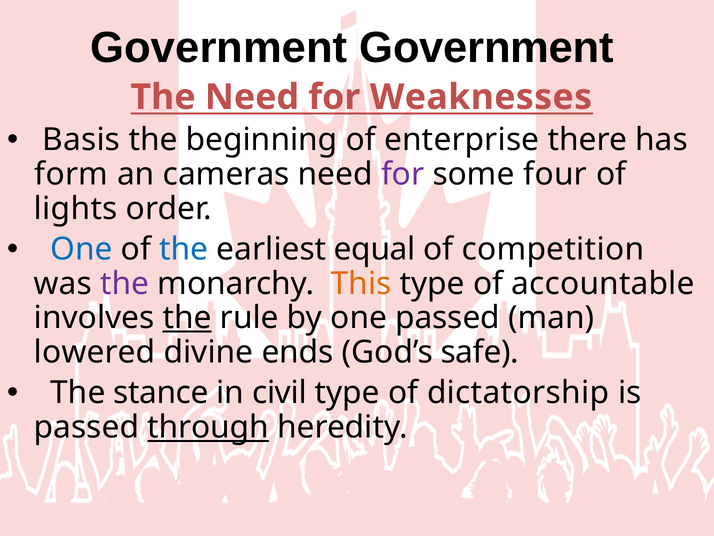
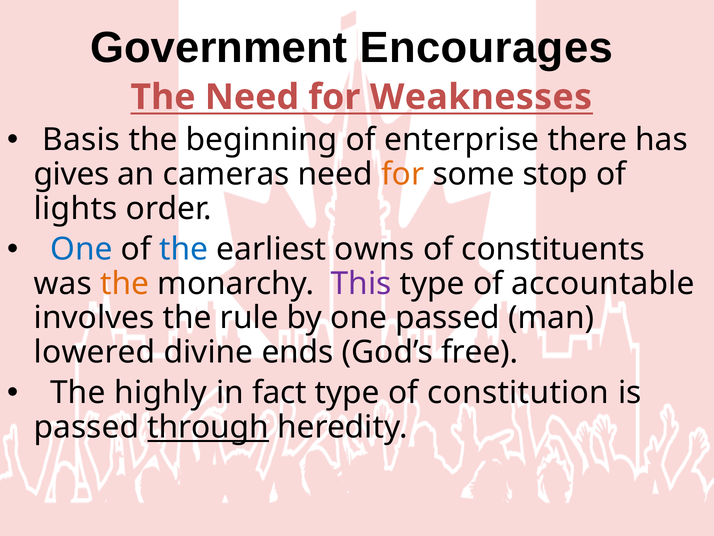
Government Government: Government -> Encourages
form: form -> gives
for at (403, 174) colour: purple -> orange
four: four -> stop
equal: equal -> owns
competition: competition -> constituents
the at (125, 283) colour: purple -> orange
This colour: orange -> purple
the at (187, 318) underline: present -> none
safe: safe -> free
stance: stance -> highly
civil: civil -> fact
dictatorship: dictatorship -> constitution
